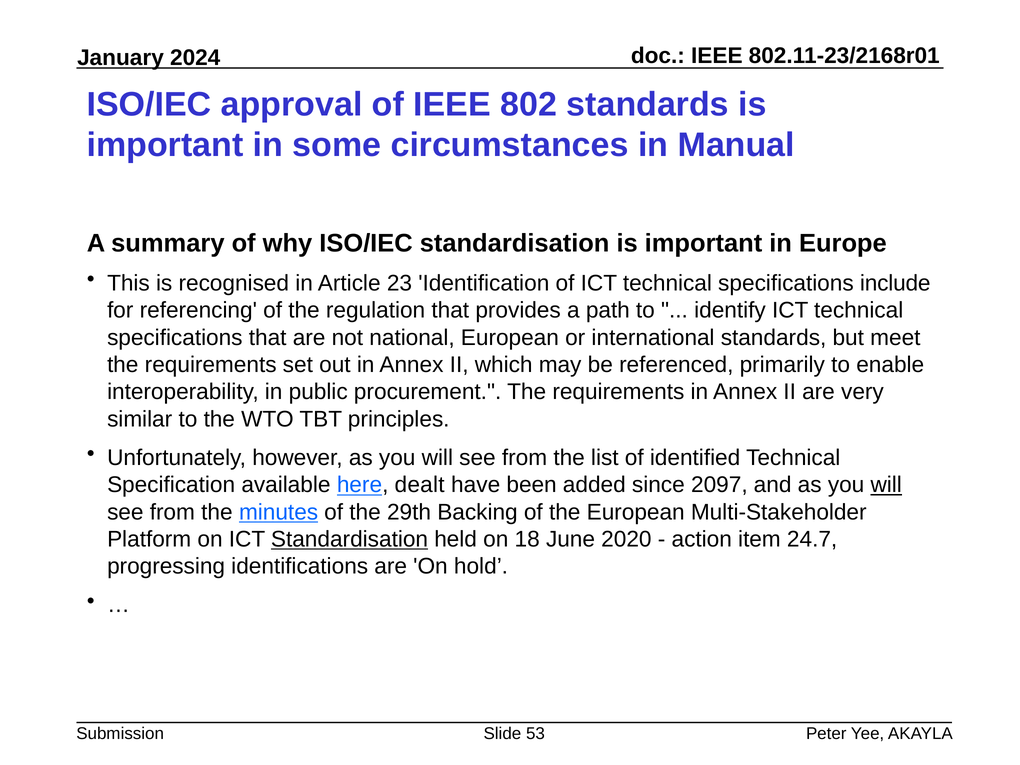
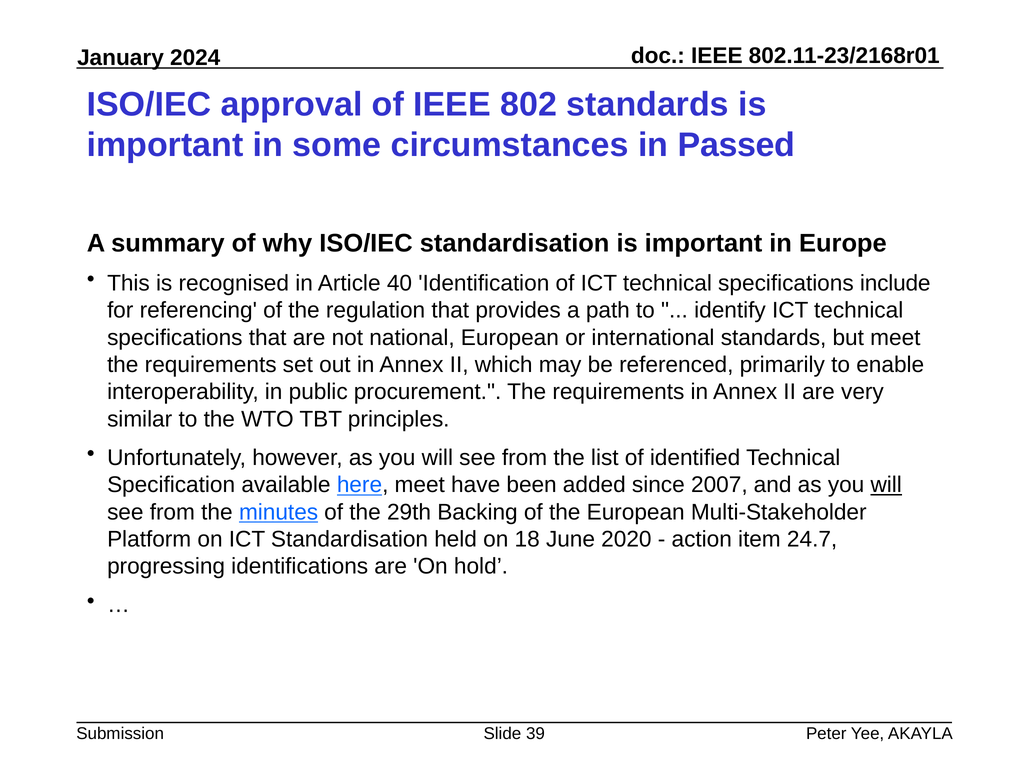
Manual: Manual -> Passed
23: 23 -> 40
here dealt: dealt -> meet
2097: 2097 -> 2007
Standardisation at (350, 539) underline: present -> none
53: 53 -> 39
